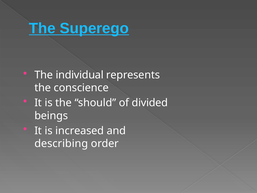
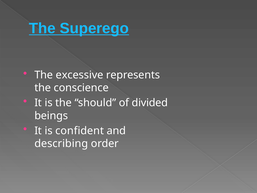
individual: individual -> excessive
increased: increased -> confident
